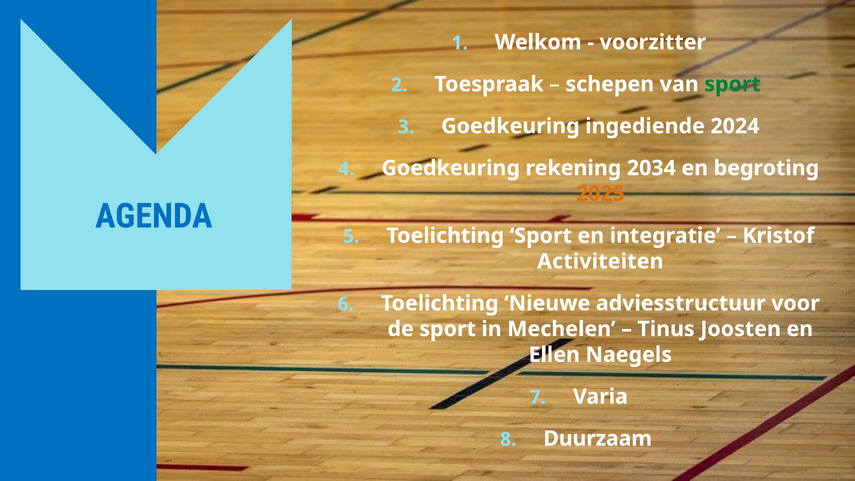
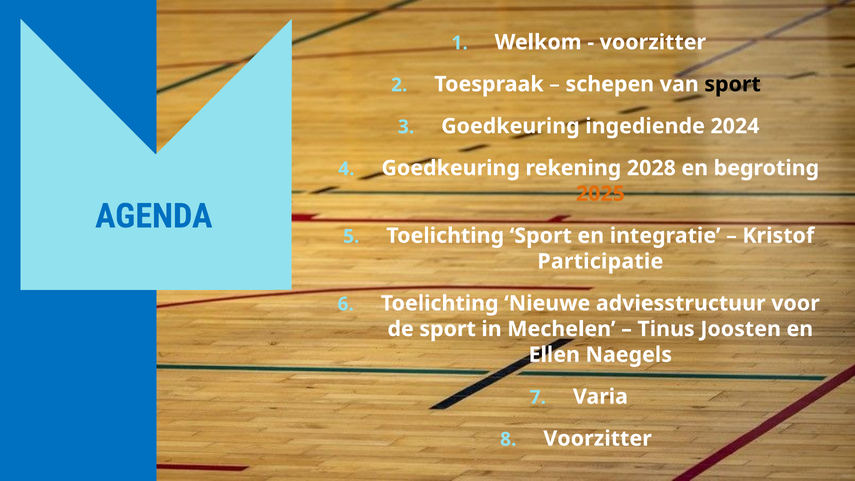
sport at (733, 84) colour: green -> black
2034: 2034 -> 2028
Activiteiten: Activiteiten -> Participatie
Duurzaam at (598, 439): Duurzaam -> Voorzitter
